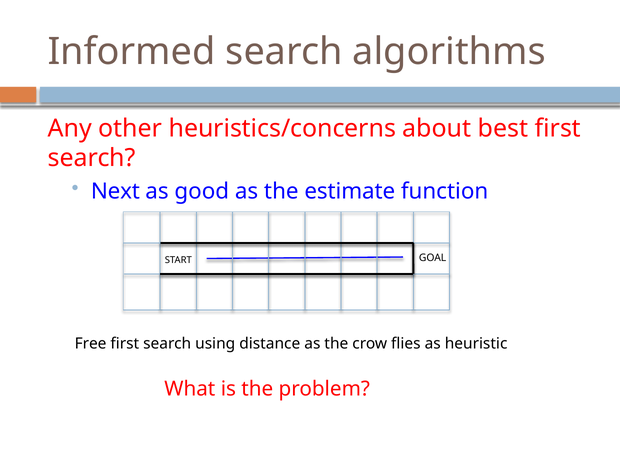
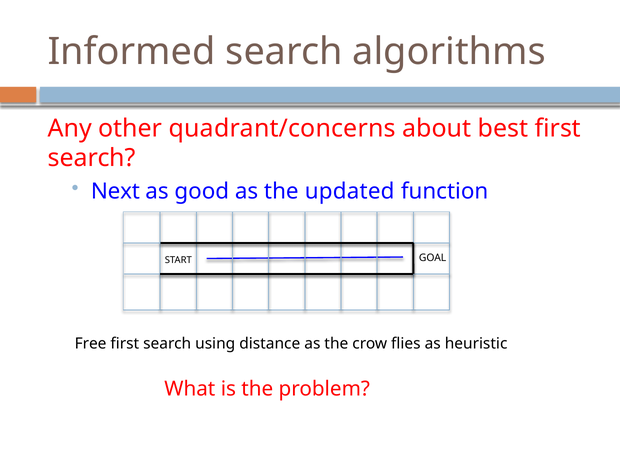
heuristics/concerns: heuristics/concerns -> quadrant/concerns
estimate: estimate -> updated
